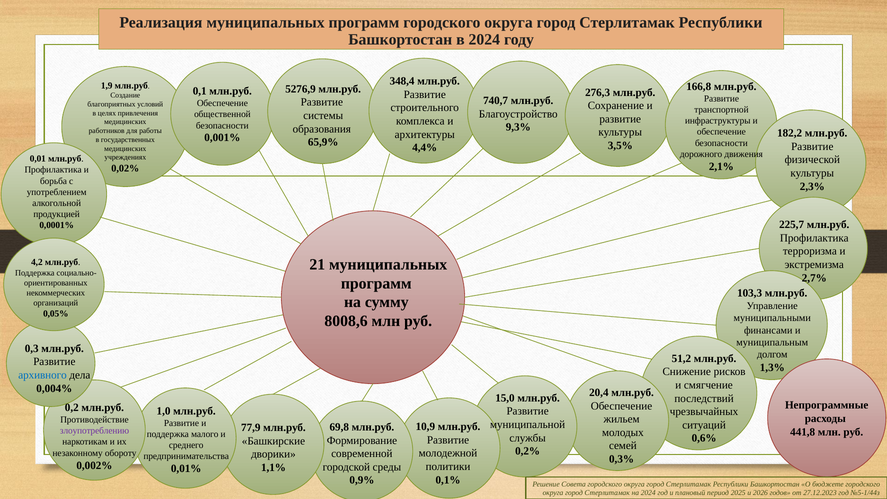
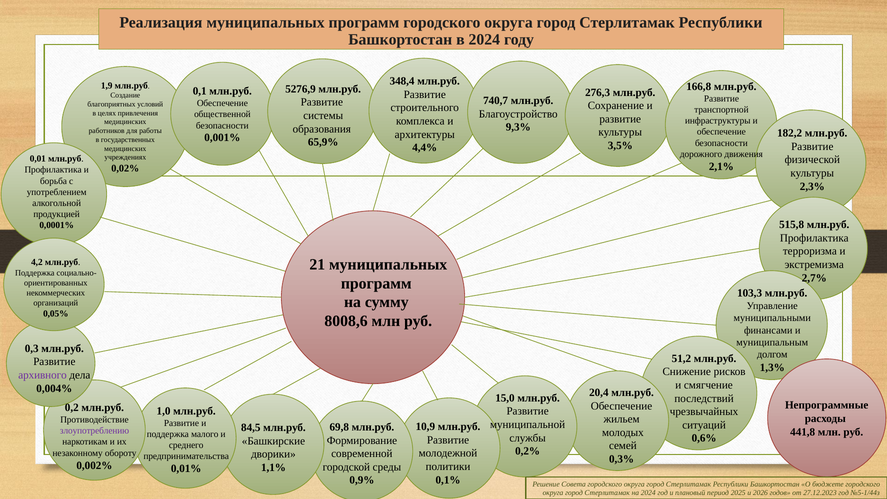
225,7: 225,7 -> 515,8
архивного colour: blue -> purple
77,9: 77,9 -> 84,5
